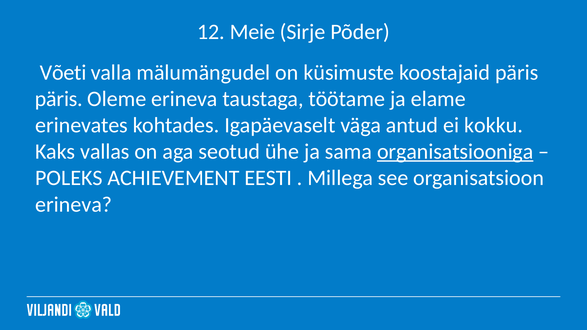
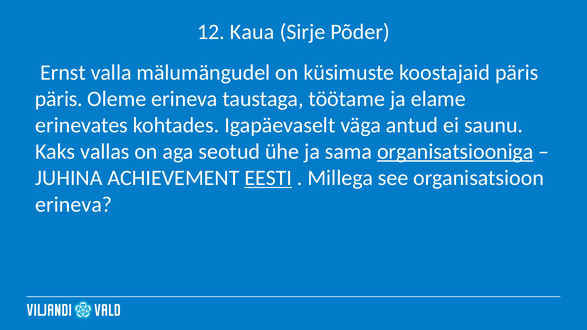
Meie: Meie -> Kaua
Võeti: Võeti -> Ernst
kokku: kokku -> saunu
POLEKS: POLEKS -> JUHINA
EESTI underline: none -> present
